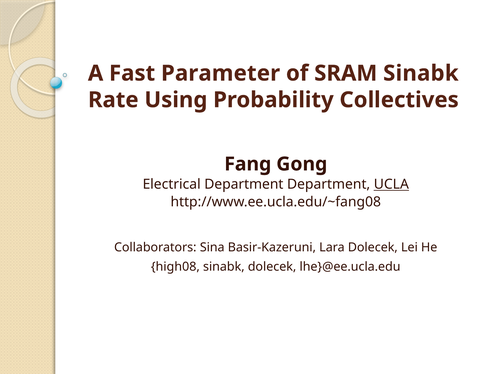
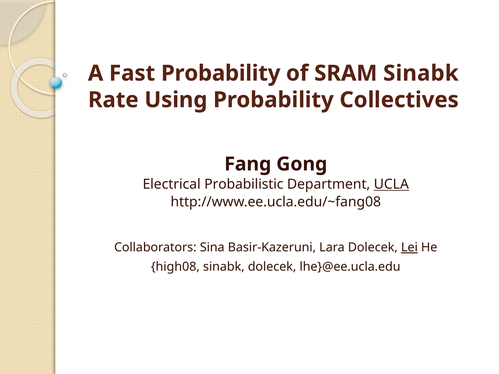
Fast Parameter: Parameter -> Probability
Electrical Department: Department -> Probabilistic
Lei underline: none -> present
